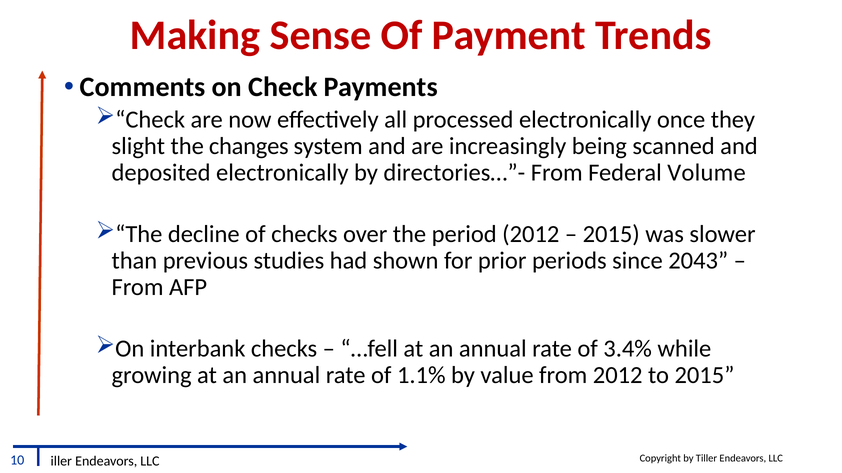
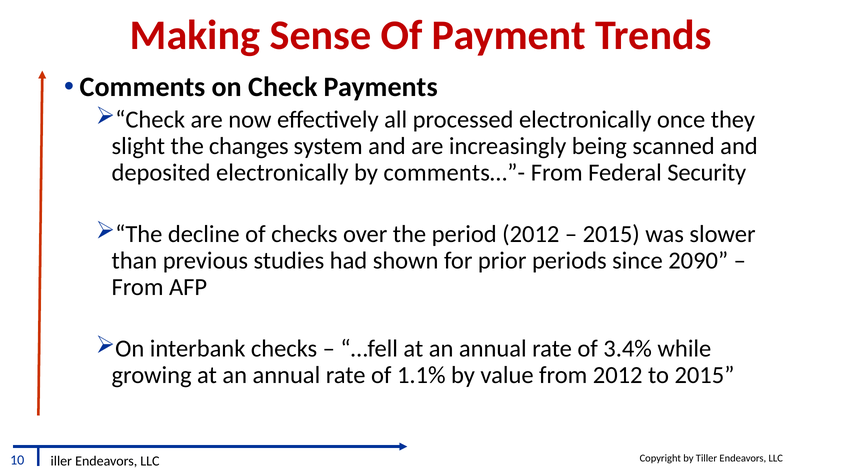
directories…”-: directories…”- -> comments…”-
Volume: Volume -> Security
2043: 2043 -> 2090
